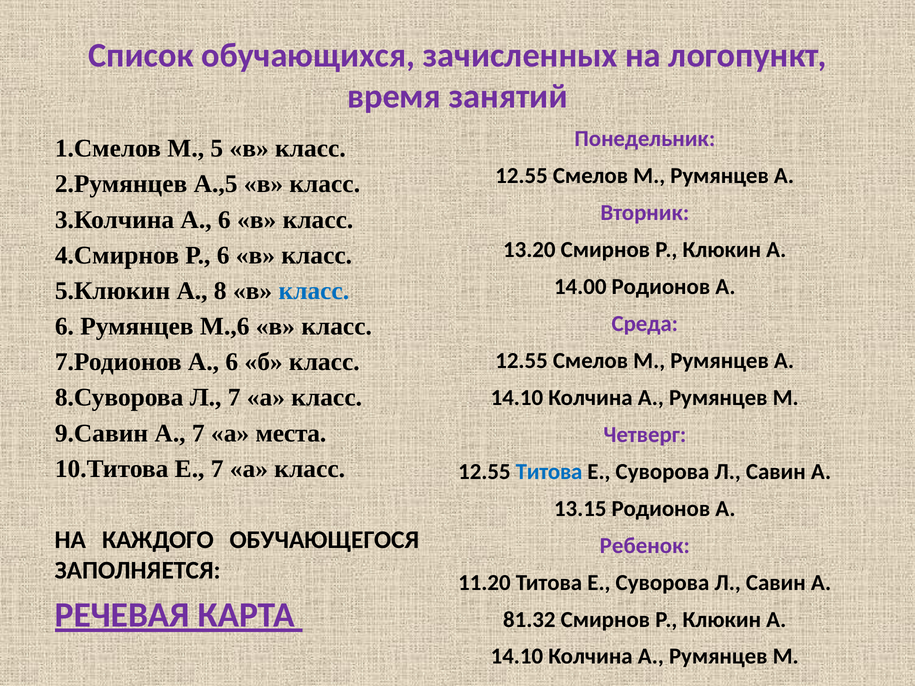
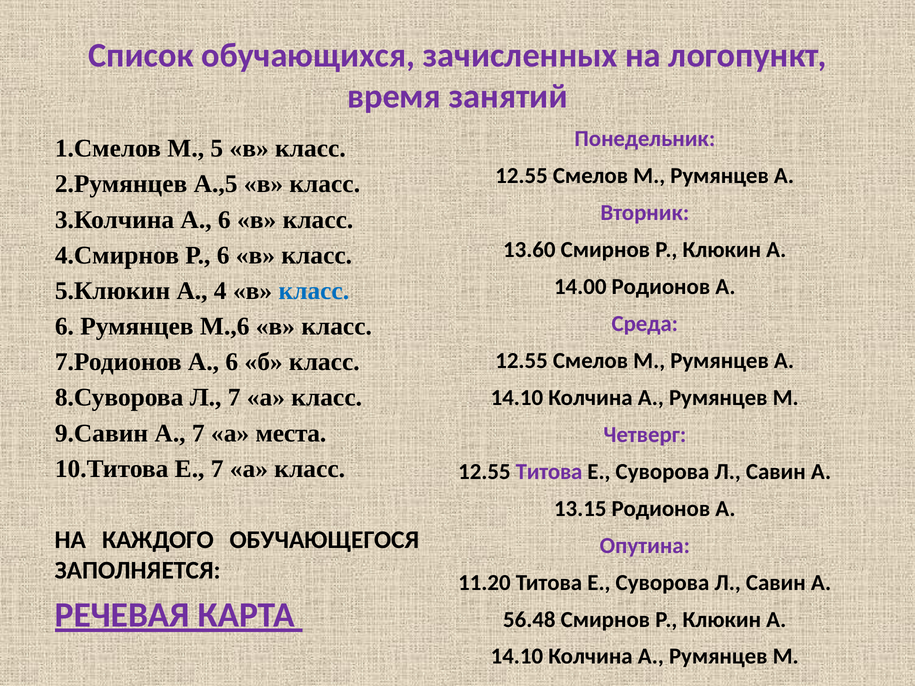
13.20: 13.20 -> 13.60
8: 8 -> 4
Титова at (549, 472) colour: blue -> purple
Ребенок: Ребенок -> Опутина
81.32: 81.32 -> 56.48
